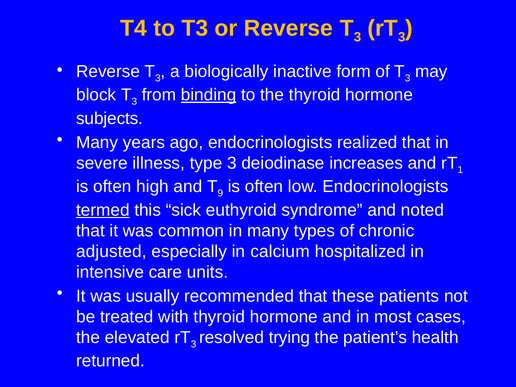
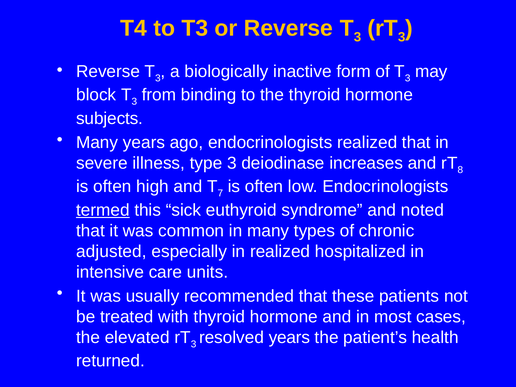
binding underline: present -> none
1: 1 -> 8
9: 9 -> 7
in calcium: calcium -> realized
resolved trying: trying -> years
